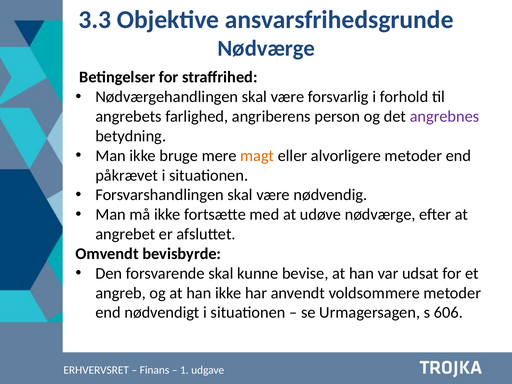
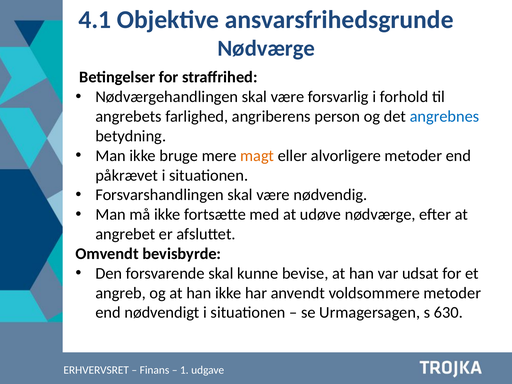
3.3: 3.3 -> 4.1
angrebnes colour: purple -> blue
606: 606 -> 630
